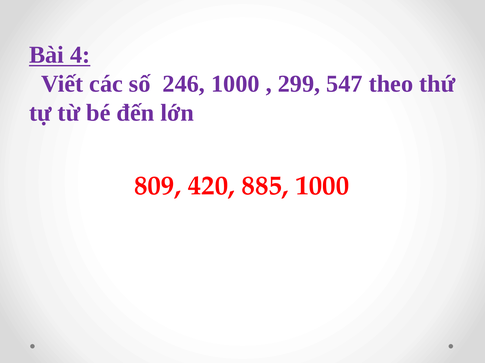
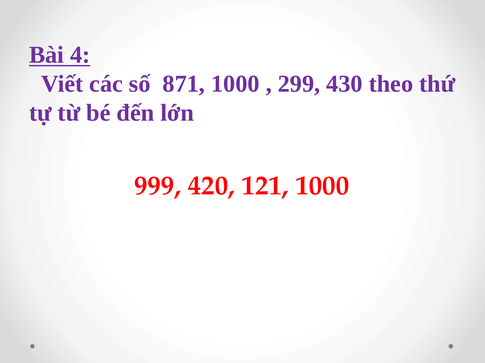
246: 246 -> 871
547: 547 -> 430
809: 809 -> 999
885: 885 -> 121
